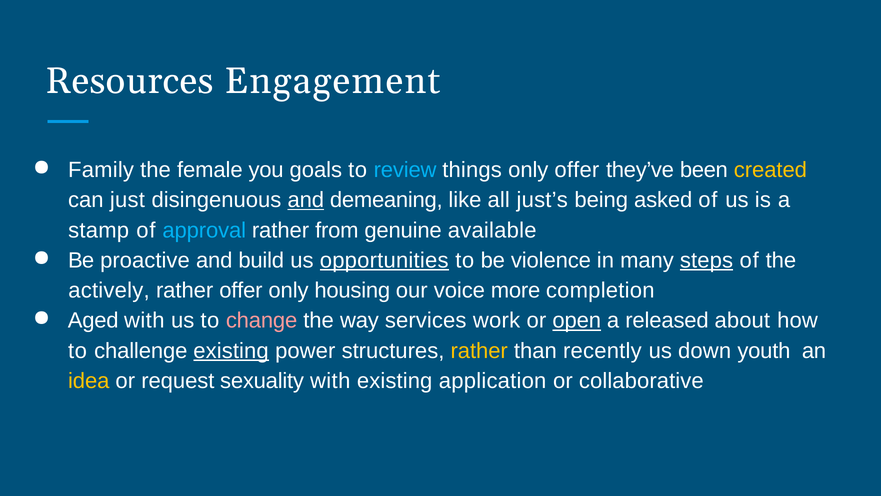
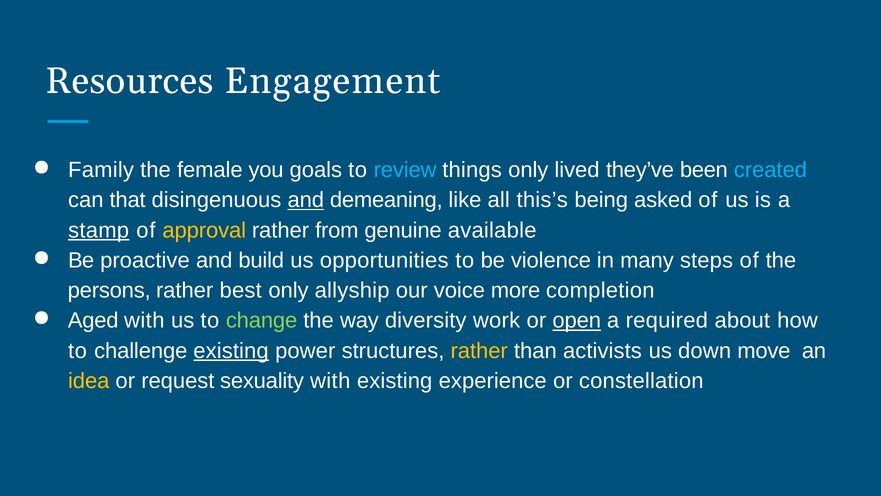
only offer: offer -> lived
created colour: yellow -> light blue
just: just -> that
just’s: just’s -> this’s
stamp underline: none -> present
approval colour: light blue -> yellow
opportunities underline: present -> none
steps underline: present -> none
actively: actively -> persons
rather offer: offer -> best
housing: housing -> allyship
change colour: pink -> light green
services: services -> diversity
released: released -> required
recently: recently -> activists
youth: youth -> move
application: application -> experience
collaborative: collaborative -> constellation
